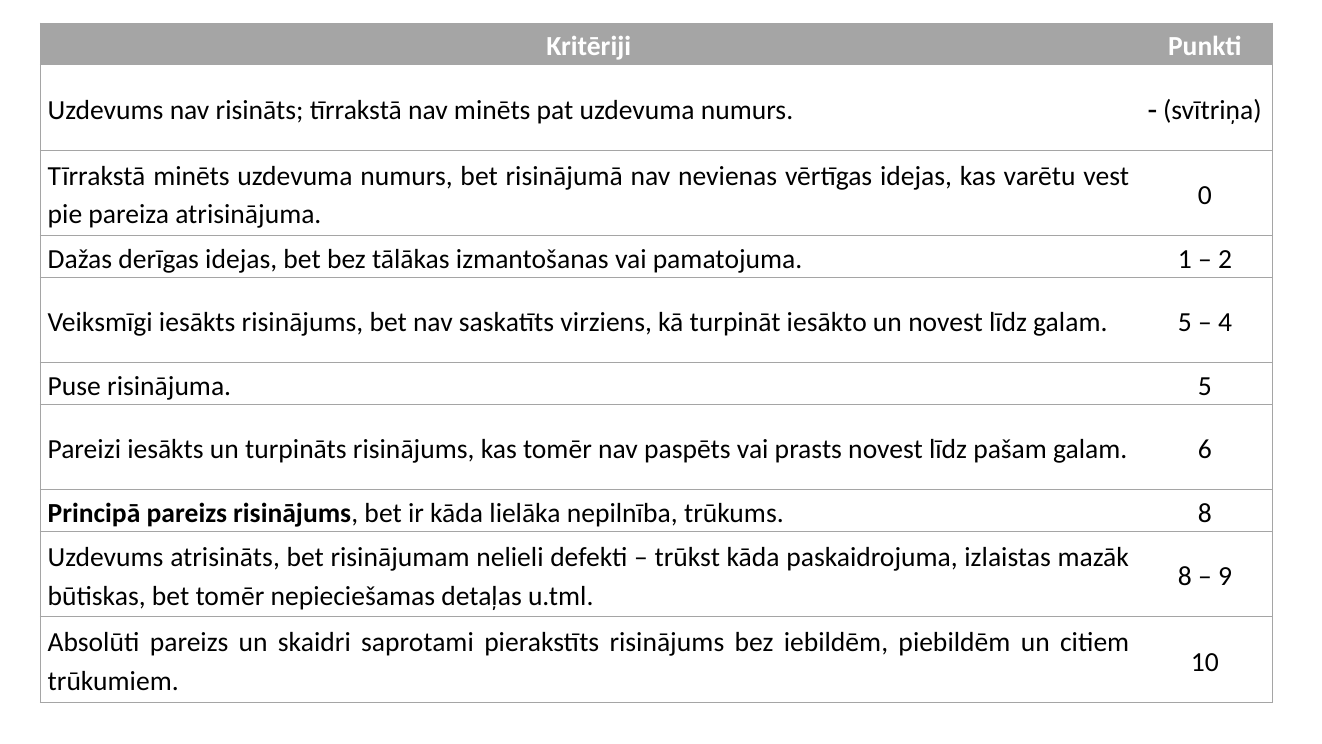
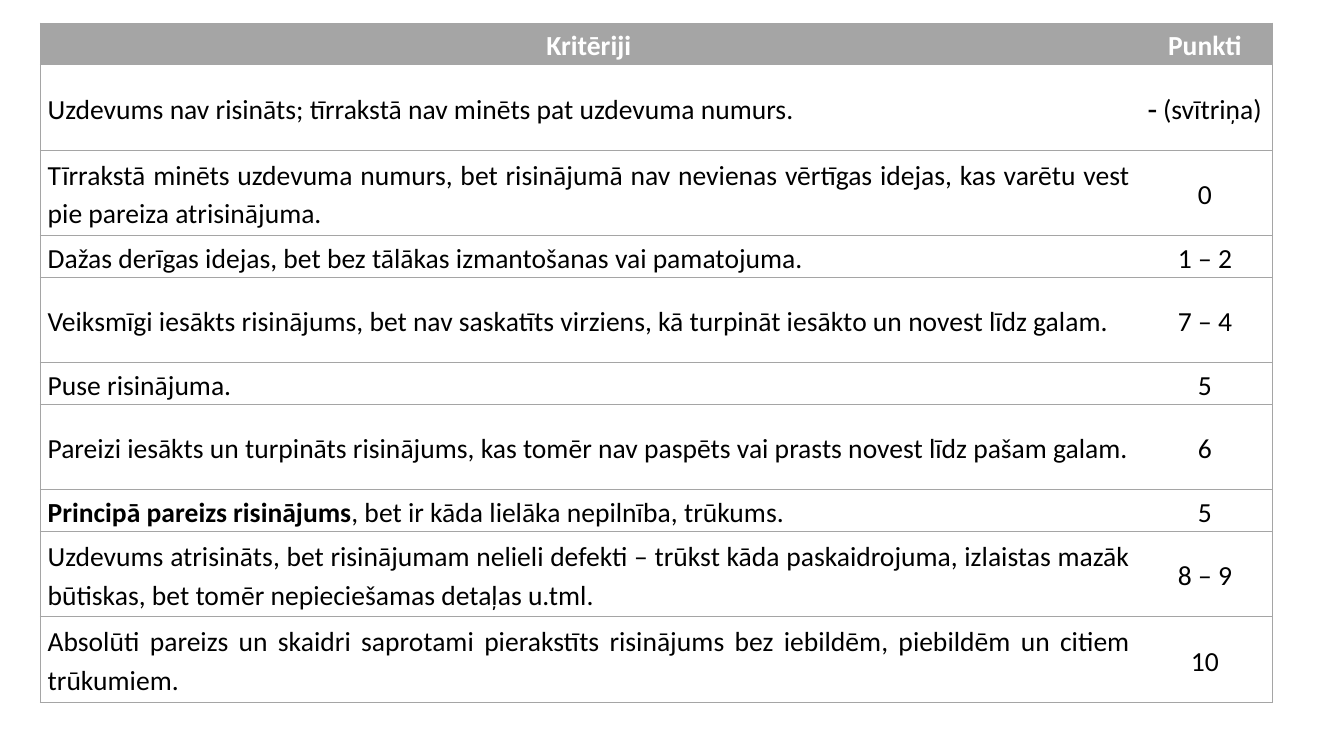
galam 5: 5 -> 7
trūkums 8: 8 -> 5
